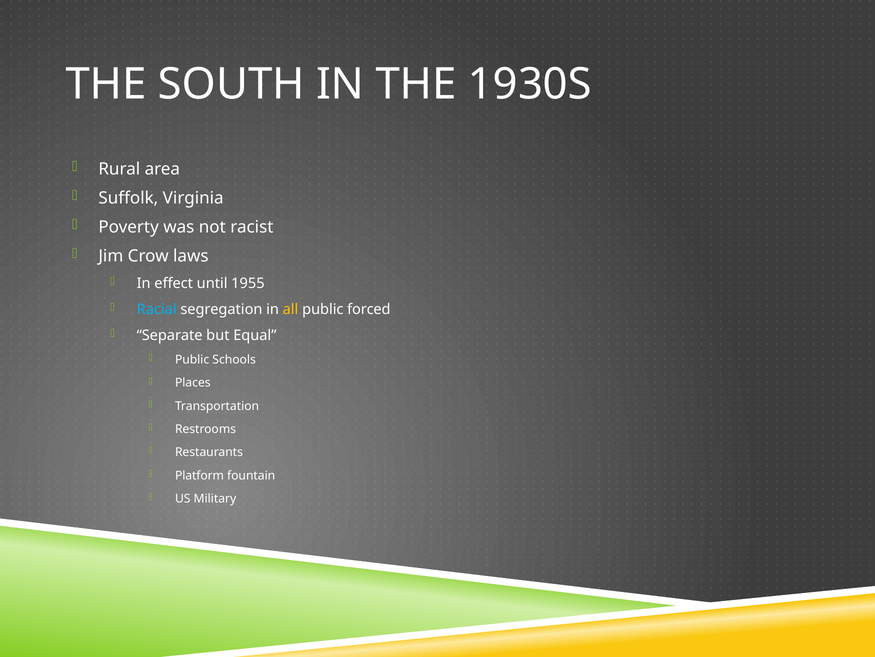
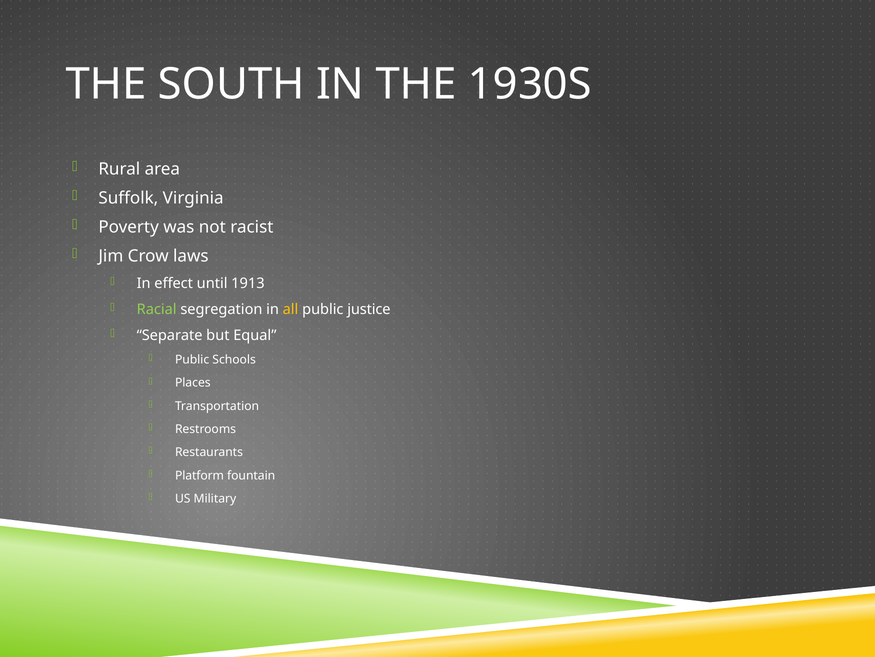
1955: 1955 -> 1913
Racial colour: light blue -> light green
forced: forced -> justice
